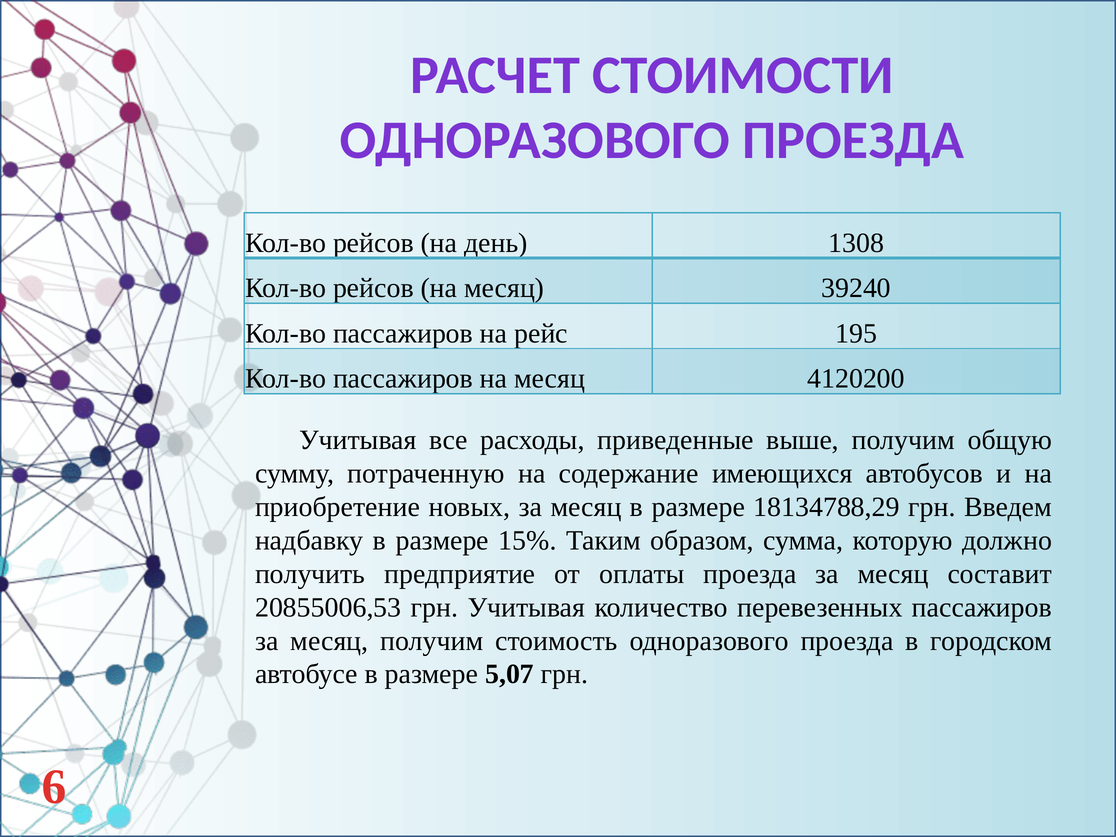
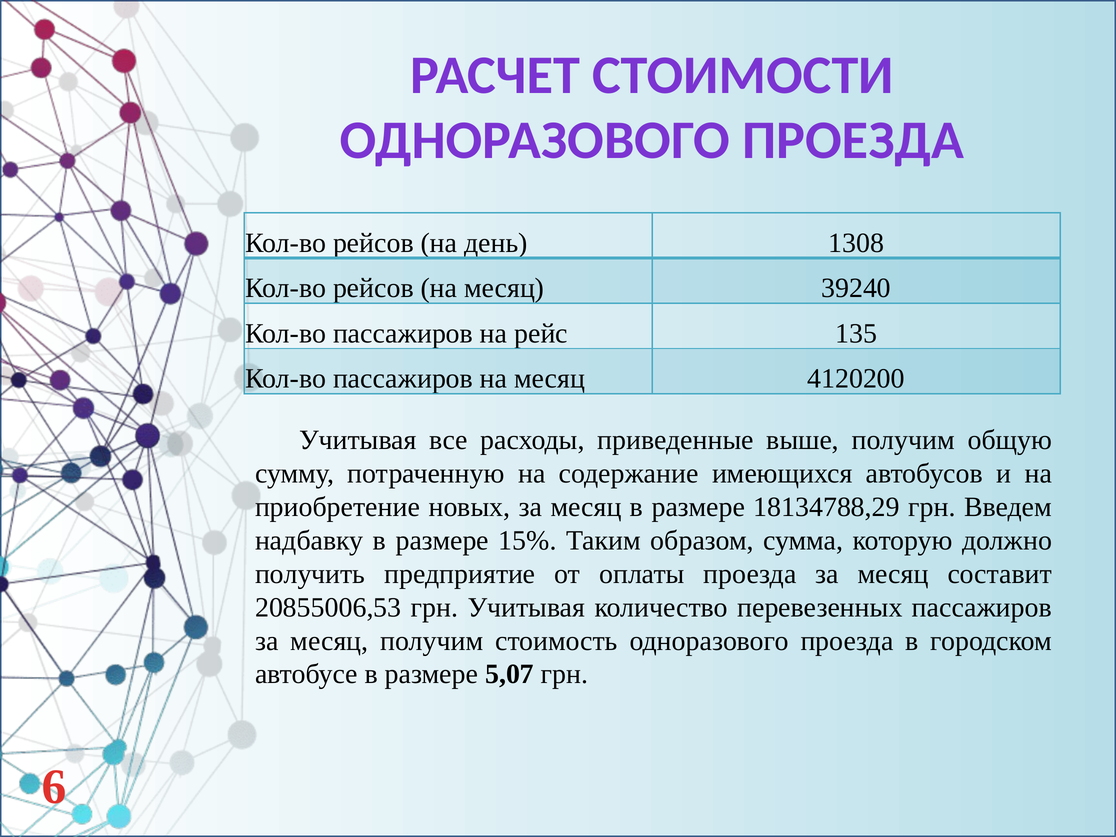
195: 195 -> 135
